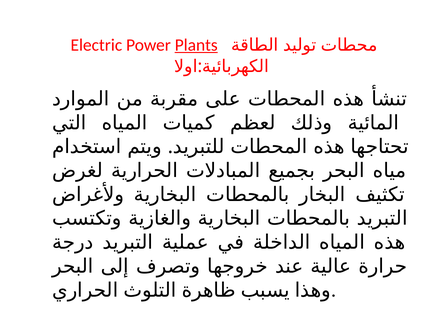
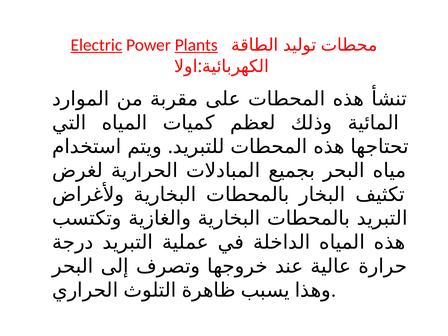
Electric underline: none -> present
